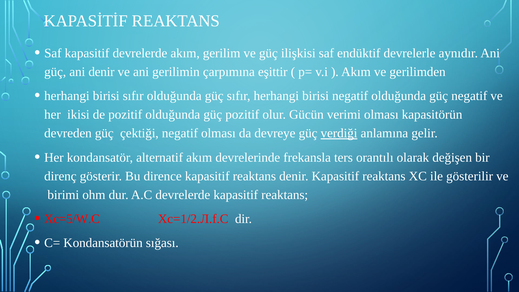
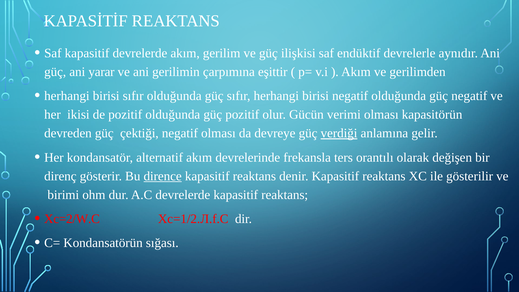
ani denir: denir -> yarar
dirence underline: none -> present
Xc=5/W.C: Xc=5/W.C -> Xc=2/W.C
